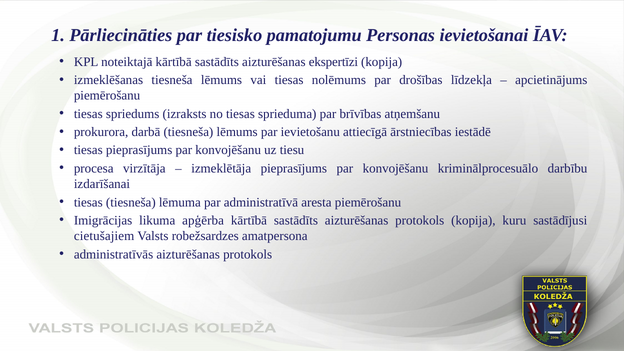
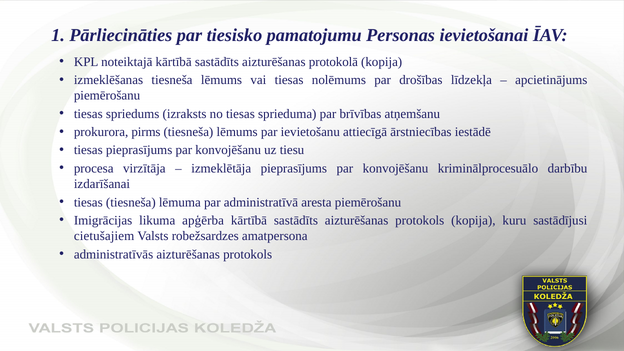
ekspertīzi: ekspertīzi -> protokolā
darbā: darbā -> pirms
